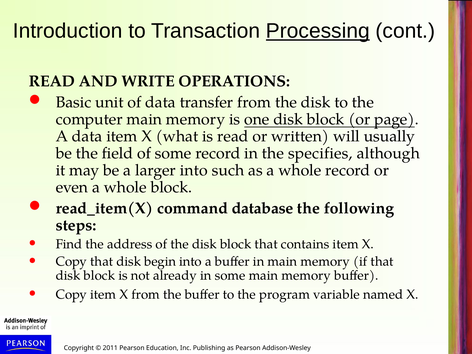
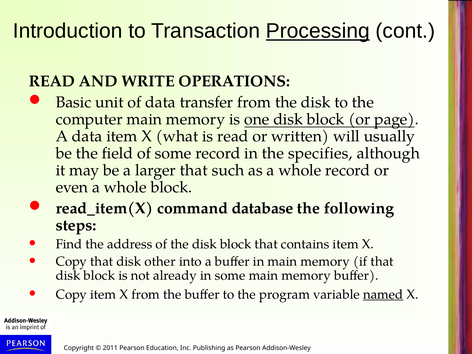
larger into: into -> that
begin: begin -> other
named underline: none -> present
